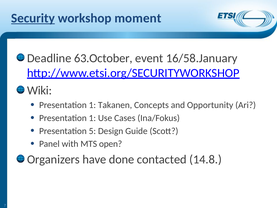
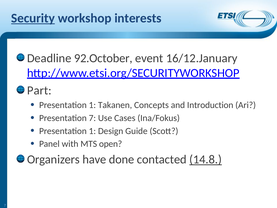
moment: moment -> interests
63.October: 63.October -> 92.October
16/58.January: 16/58.January -> 16/12.January
Wiki: Wiki -> Part
Opportunity: Opportunity -> Introduction
1 at (92, 118): 1 -> 7
5 at (92, 131): 5 -> 1
14.8 underline: none -> present
